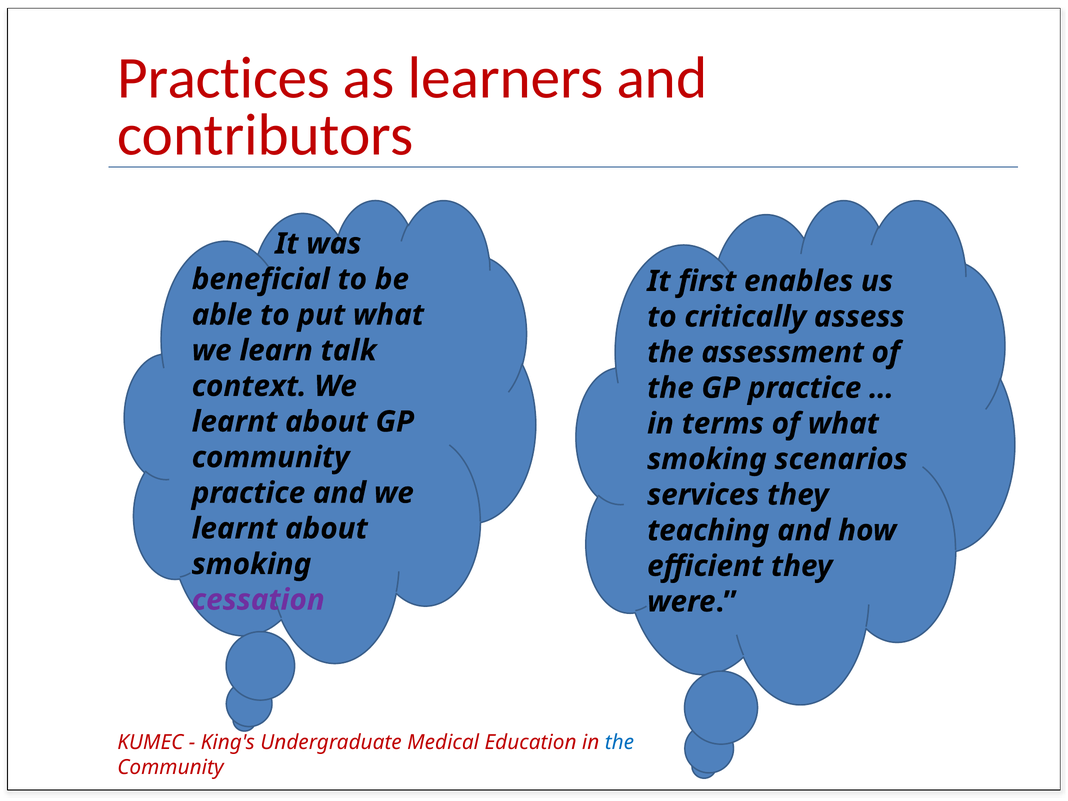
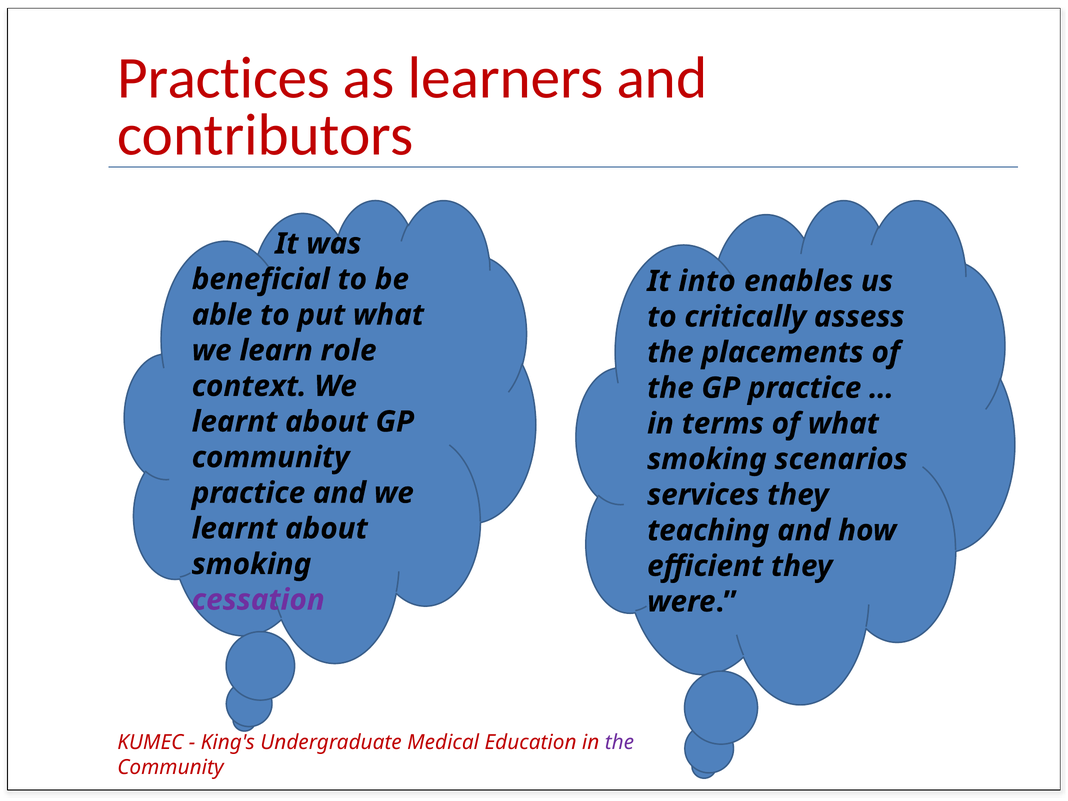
first: first -> into
talk: talk -> role
assessment: assessment -> placements
the at (619, 743) colour: blue -> purple
